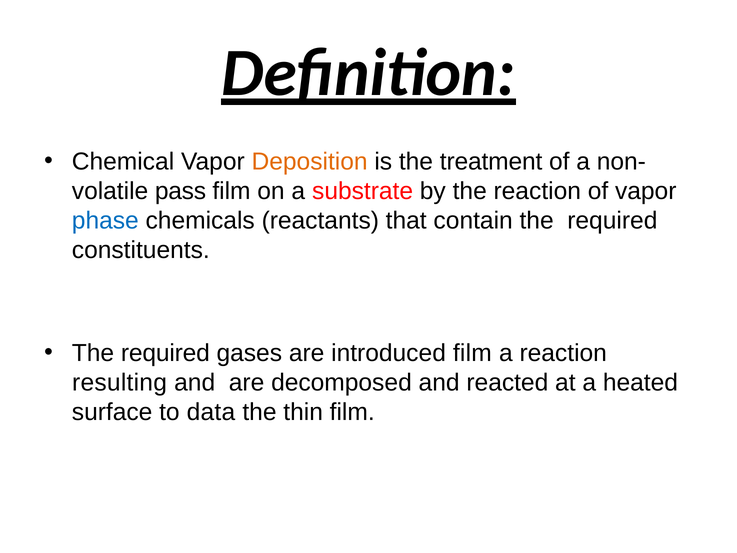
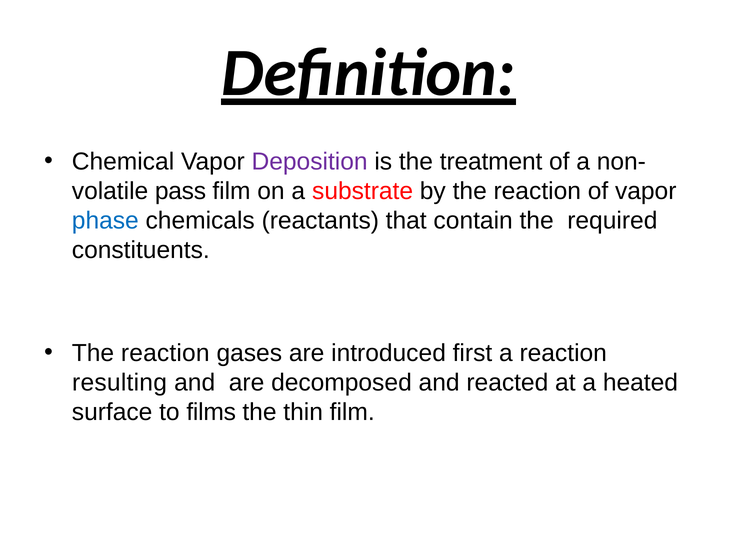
Deposition colour: orange -> purple
required at (165, 353): required -> reaction
introduced film: film -> first
data: data -> films
